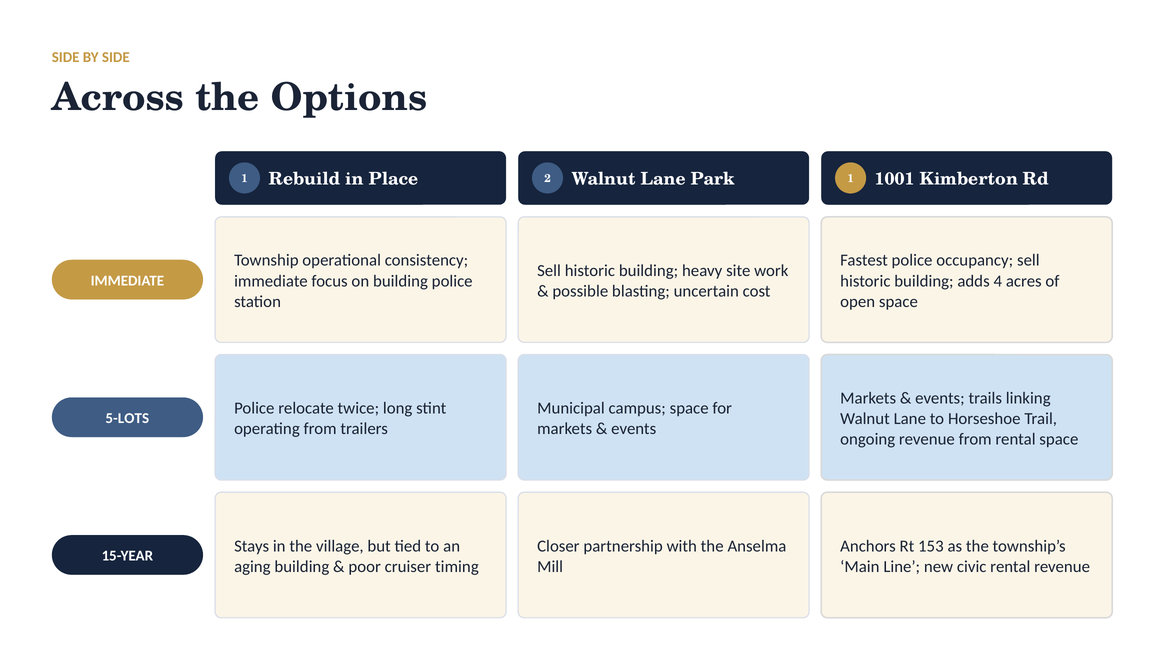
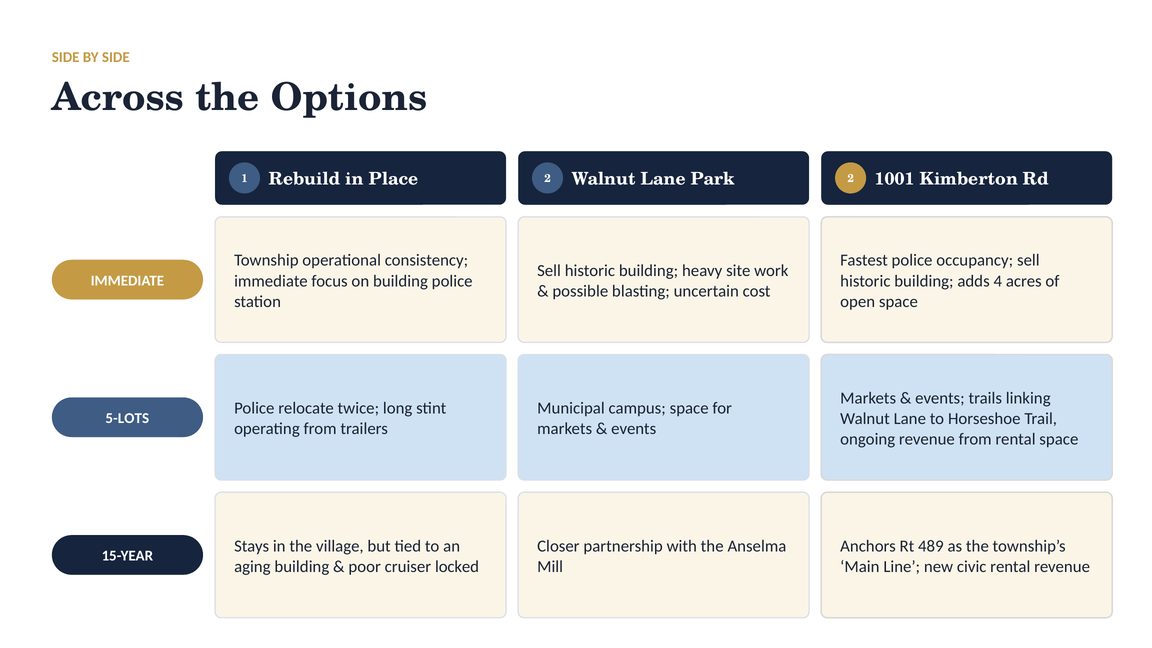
Park 1: 1 -> 2
153: 153 -> 489
timing: timing -> locked
